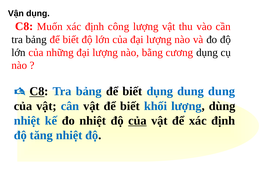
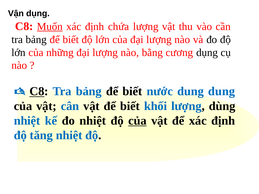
Muốn underline: none -> present
công: công -> chứa
biết dụng: dụng -> nước
